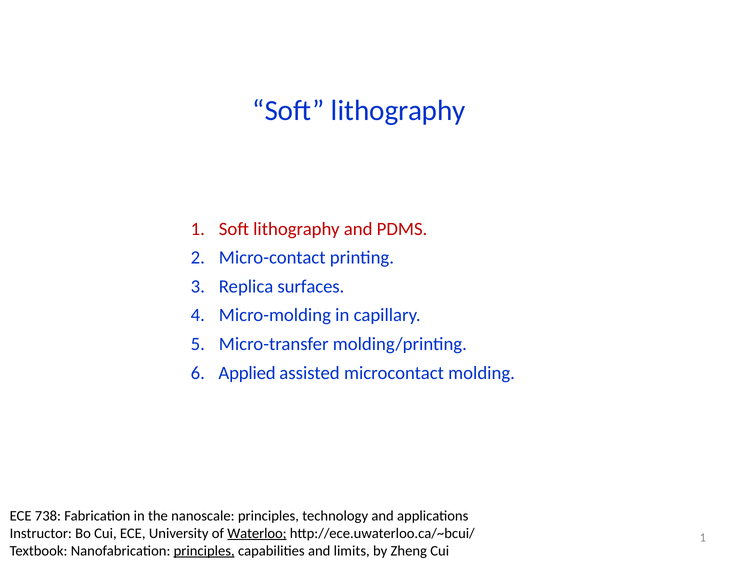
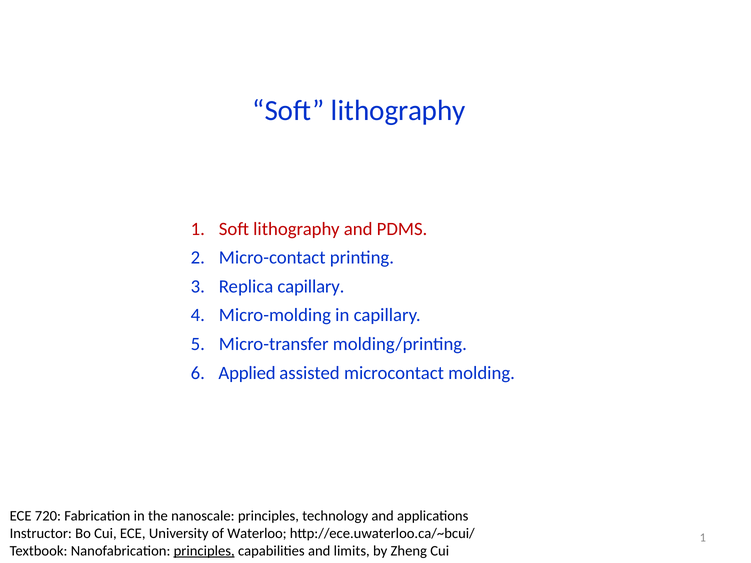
Replica surfaces: surfaces -> capillary
738: 738 -> 720
Waterloo underline: present -> none
